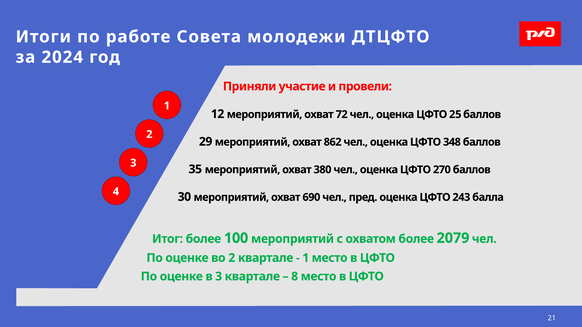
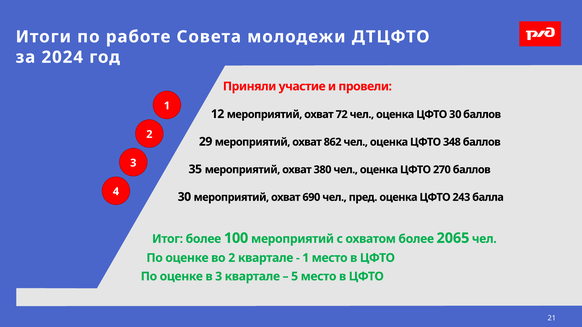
ЦФТО 25: 25 -> 30
2079: 2079 -> 2065
8: 8 -> 5
